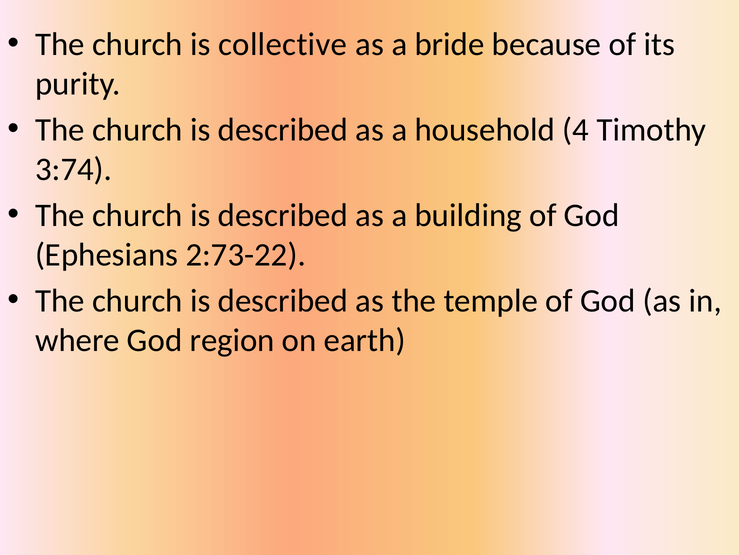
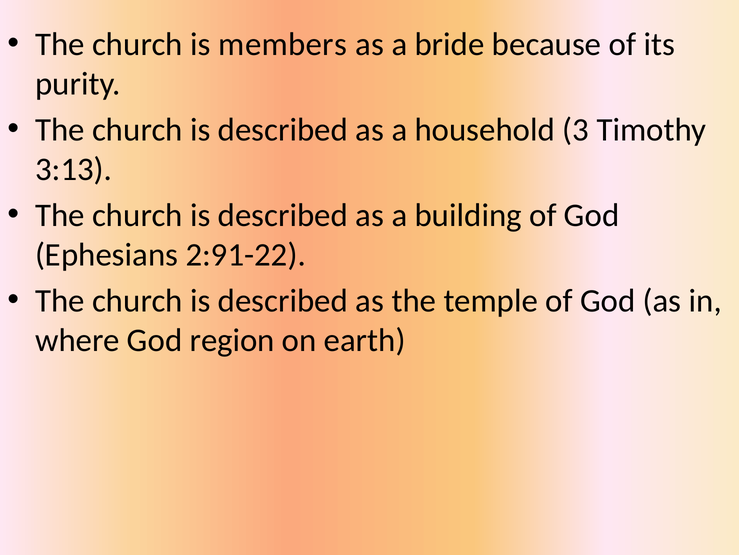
collective: collective -> members
4: 4 -> 3
3:74: 3:74 -> 3:13
2:73-22: 2:73-22 -> 2:91-22
